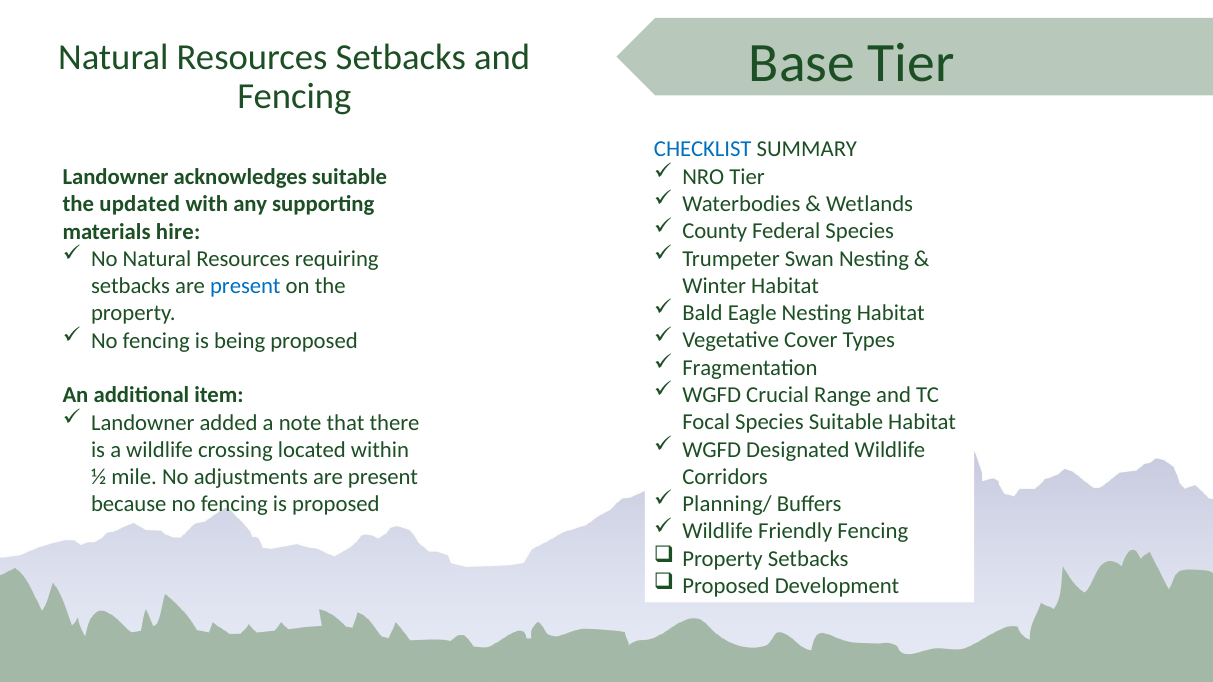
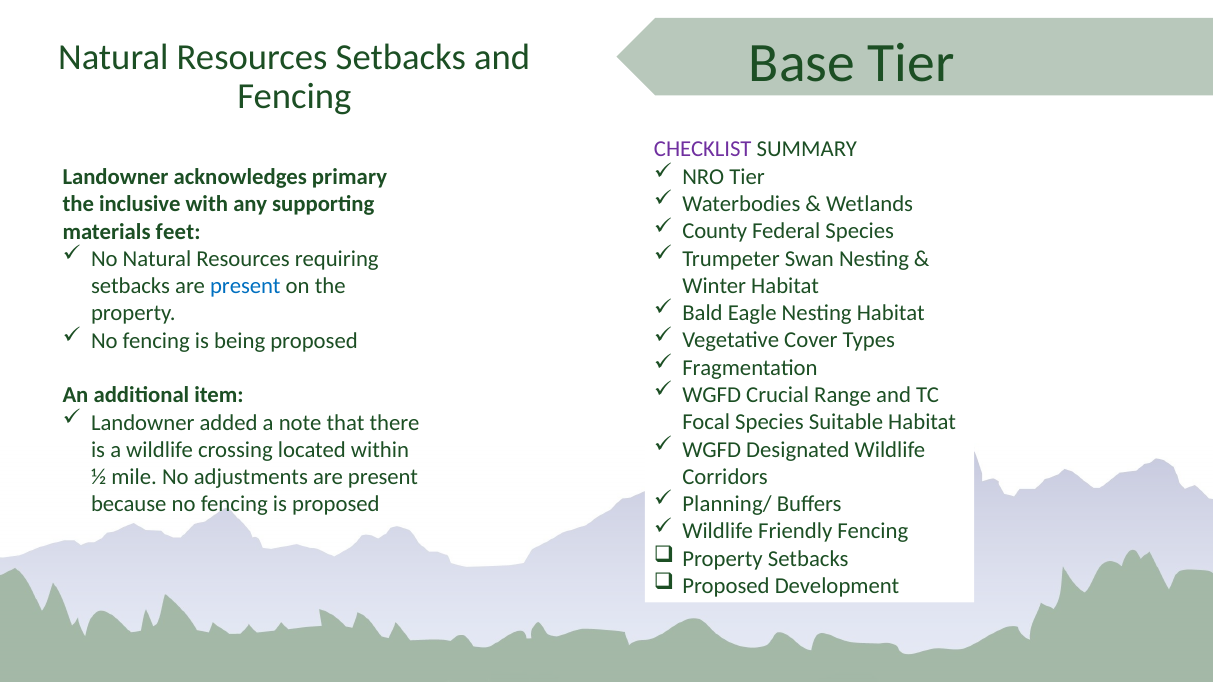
CHECKLIST colour: blue -> purple
acknowledges suitable: suitable -> primary
updated: updated -> inclusive
hire: hire -> feet
